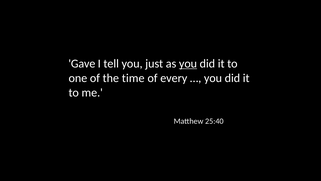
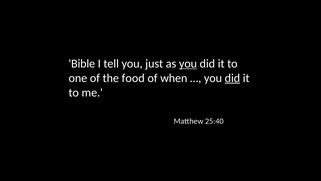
Gave: Gave -> Bible
time: time -> food
every: every -> when
did at (232, 78) underline: none -> present
